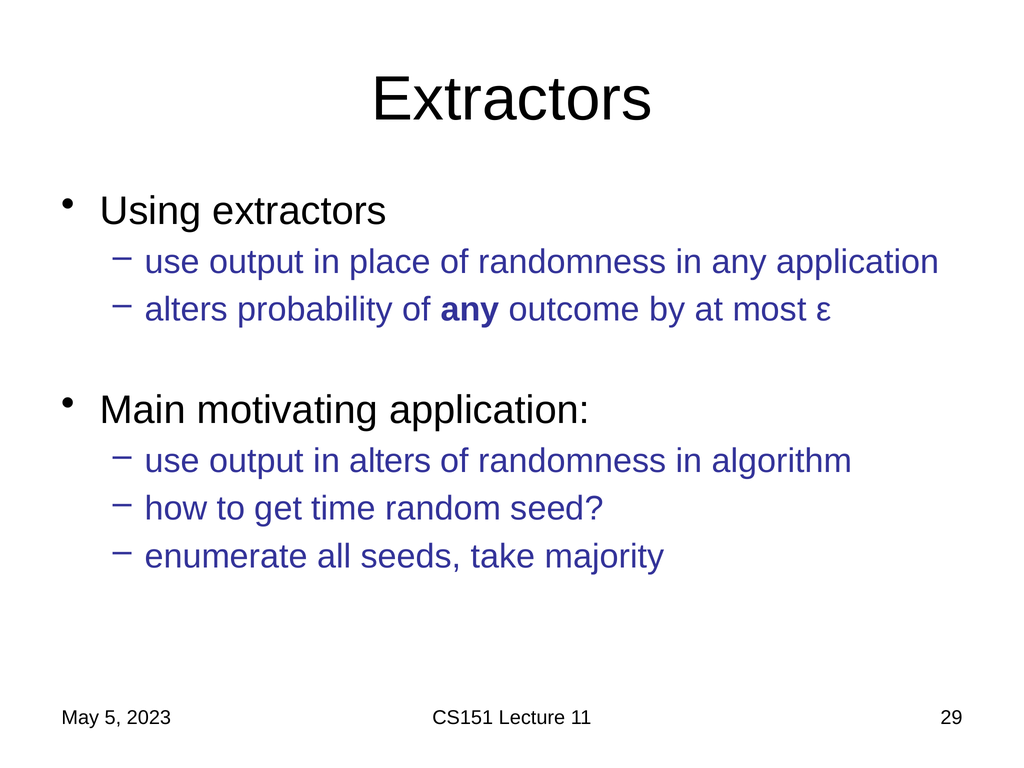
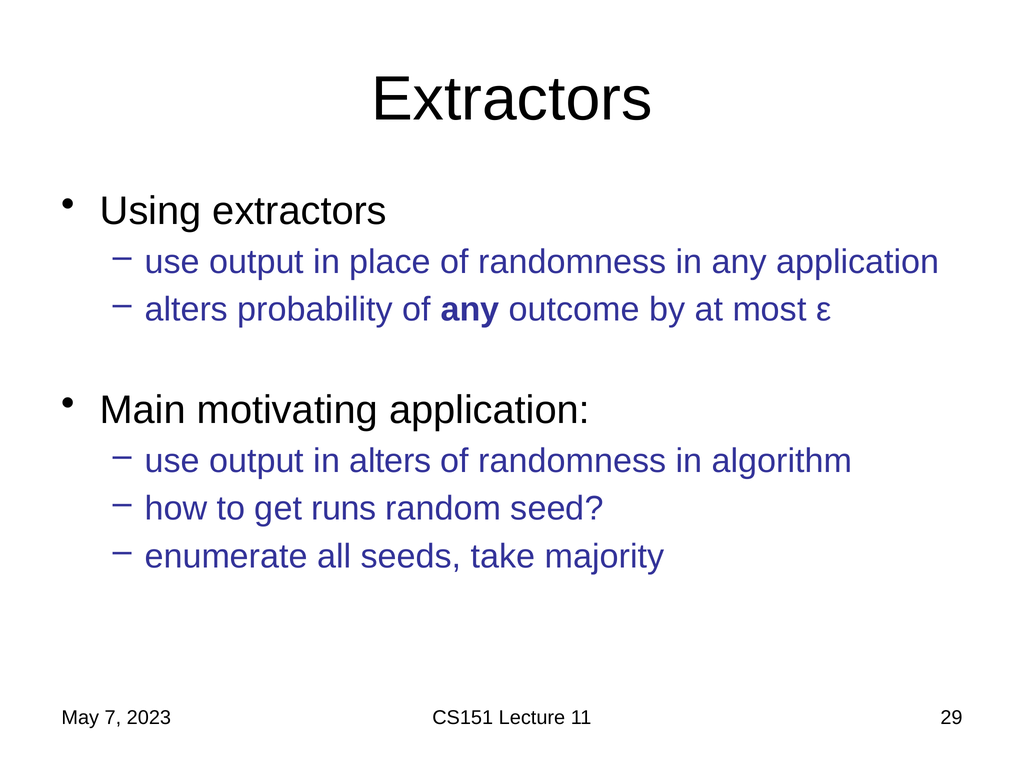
time: time -> runs
5: 5 -> 7
